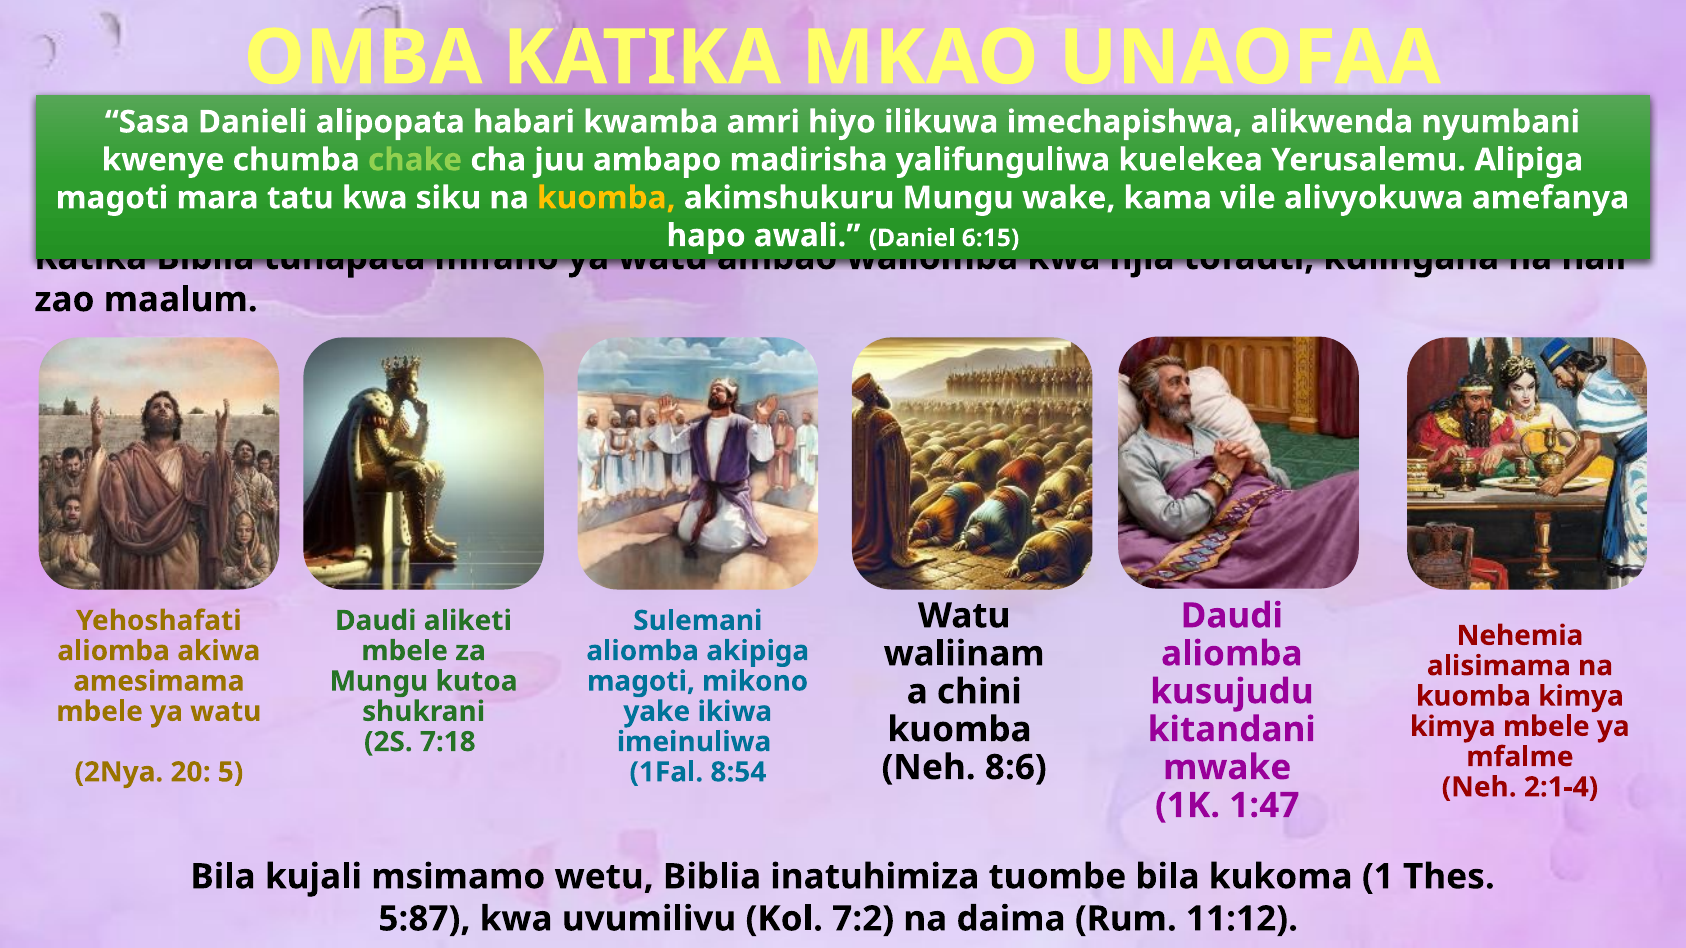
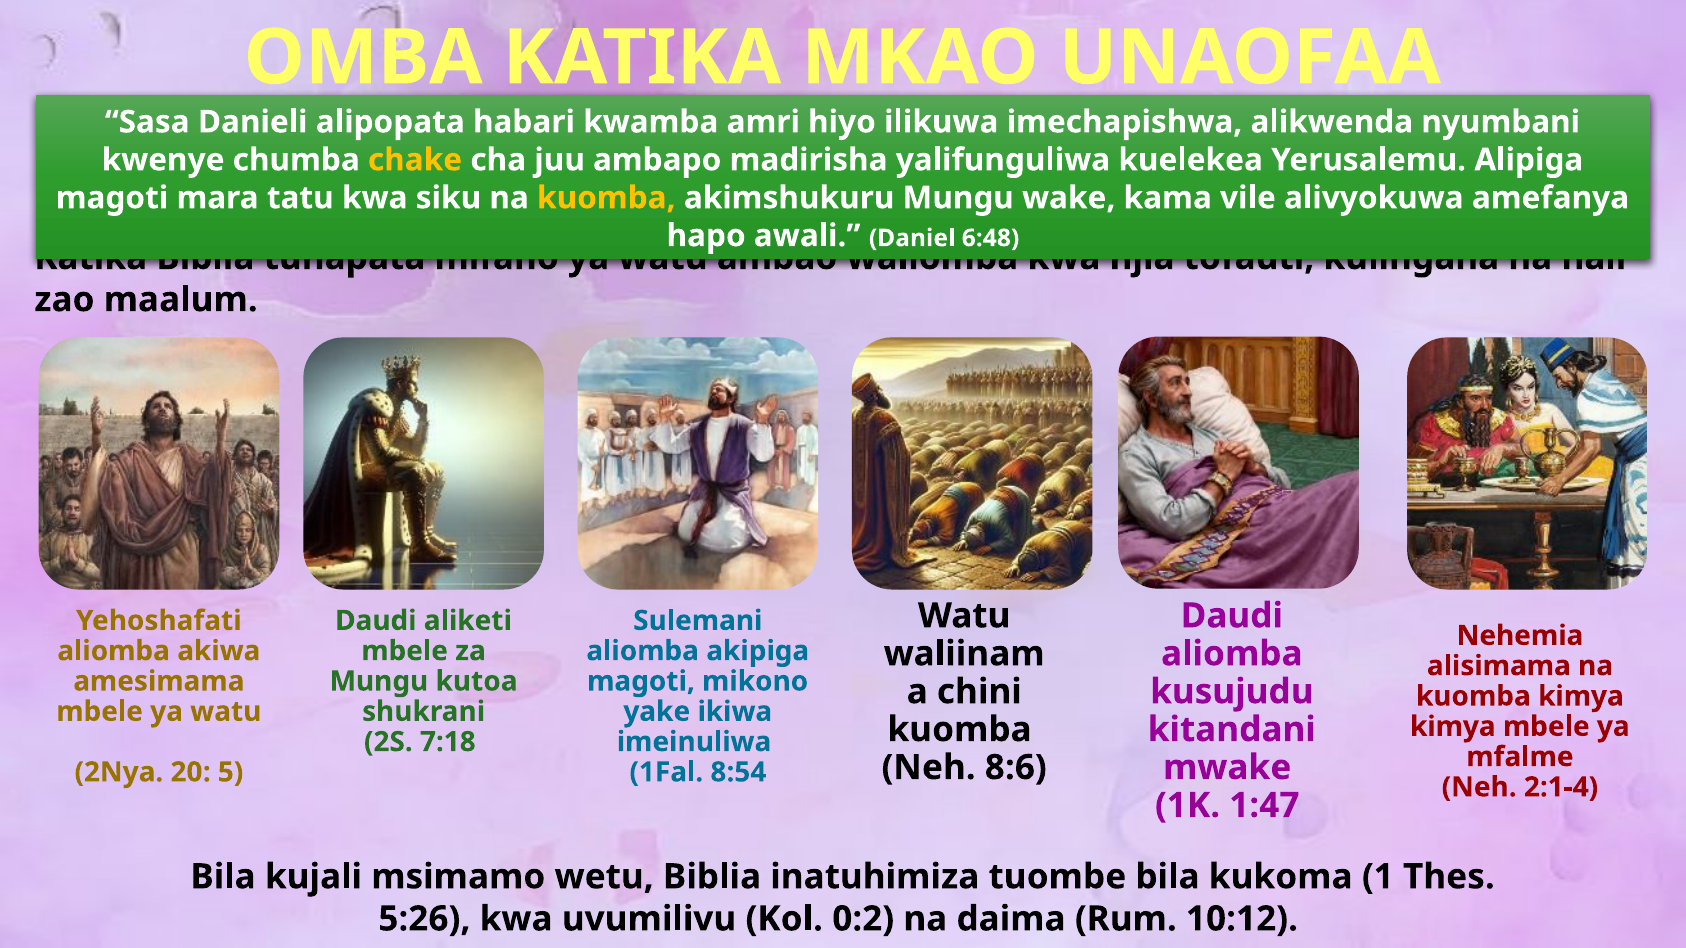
chake colour: light green -> yellow
6:15: 6:15 -> 6:48
5:87: 5:87 -> 5:26
7:2: 7:2 -> 0:2
11:12: 11:12 -> 10:12
